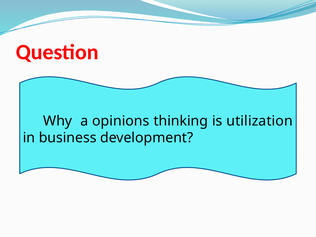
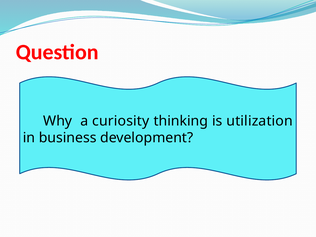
opinions: opinions -> curiosity
